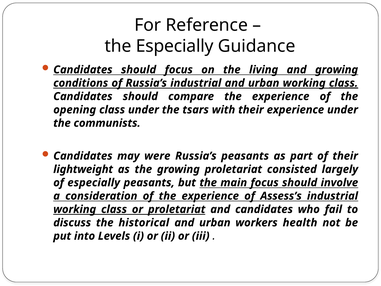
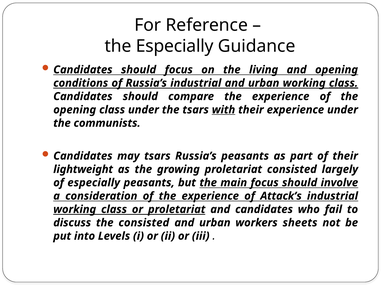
and growing: growing -> opening
with underline: none -> present
may were: were -> tsars
Assess’s: Assess’s -> Attack’s
the historical: historical -> consisted
health: health -> sheets
